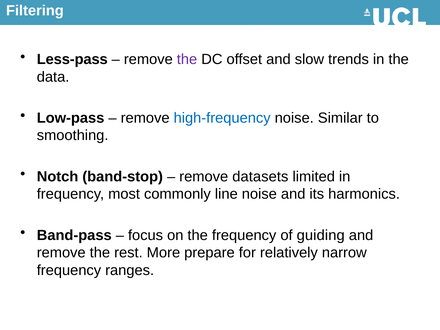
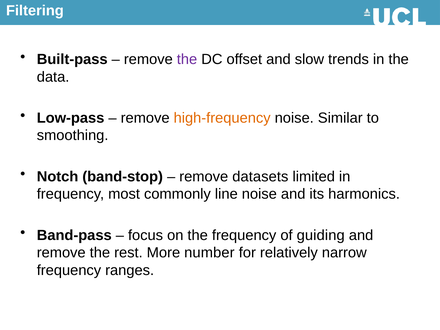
Less-pass: Less-pass -> Built-pass
high-frequency colour: blue -> orange
prepare: prepare -> number
